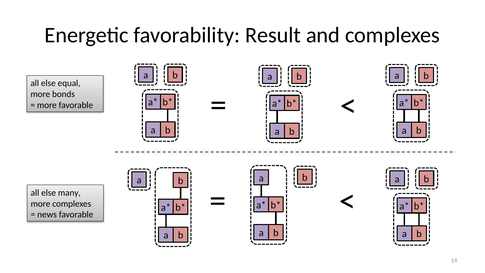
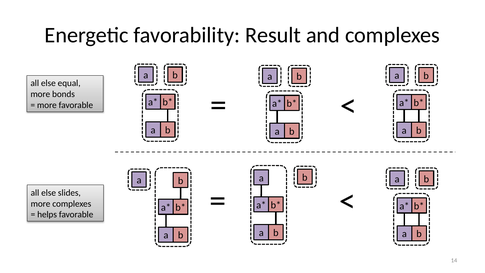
many: many -> slides
news: news -> helps
